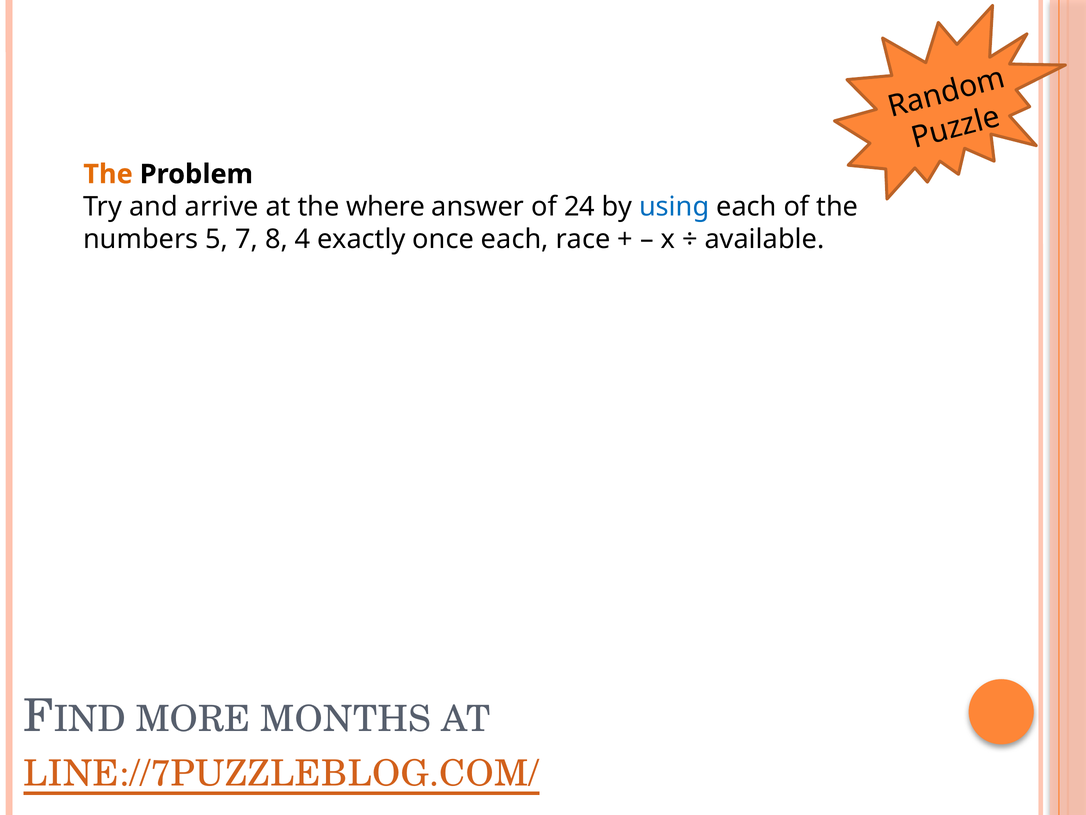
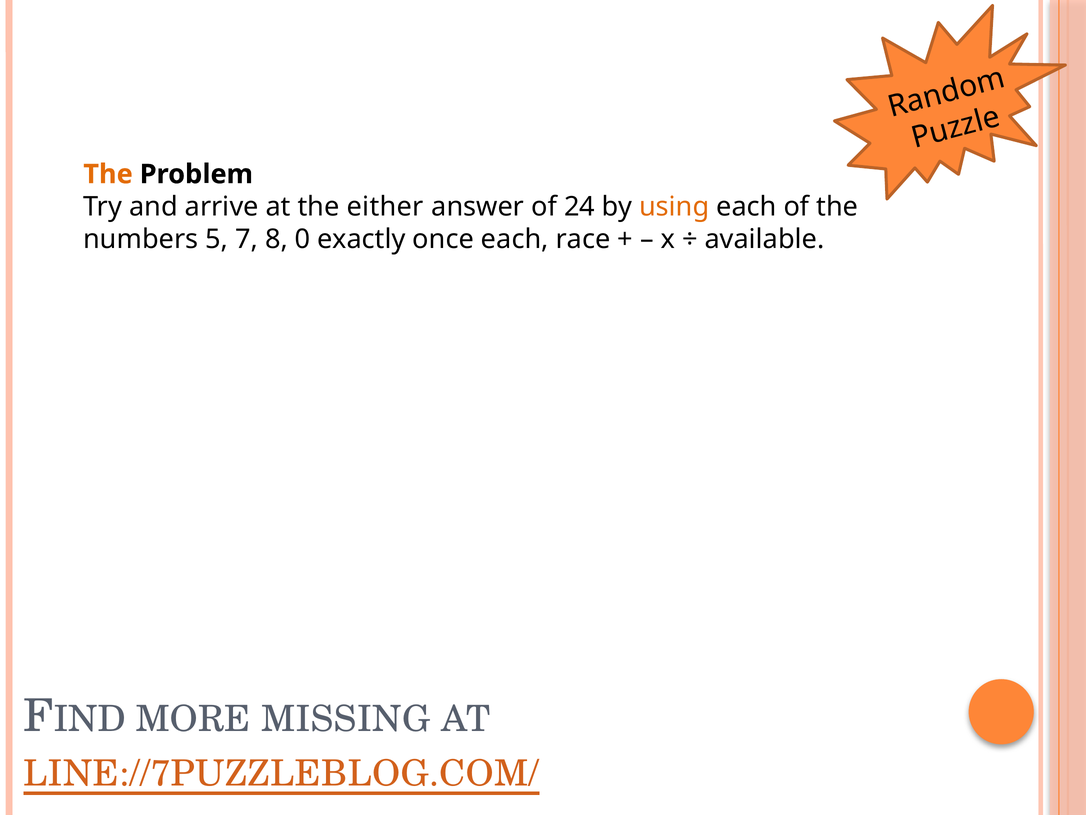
where: where -> either
using colour: blue -> orange
4: 4 -> 0
MONTHS: MONTHS -> MISSING
